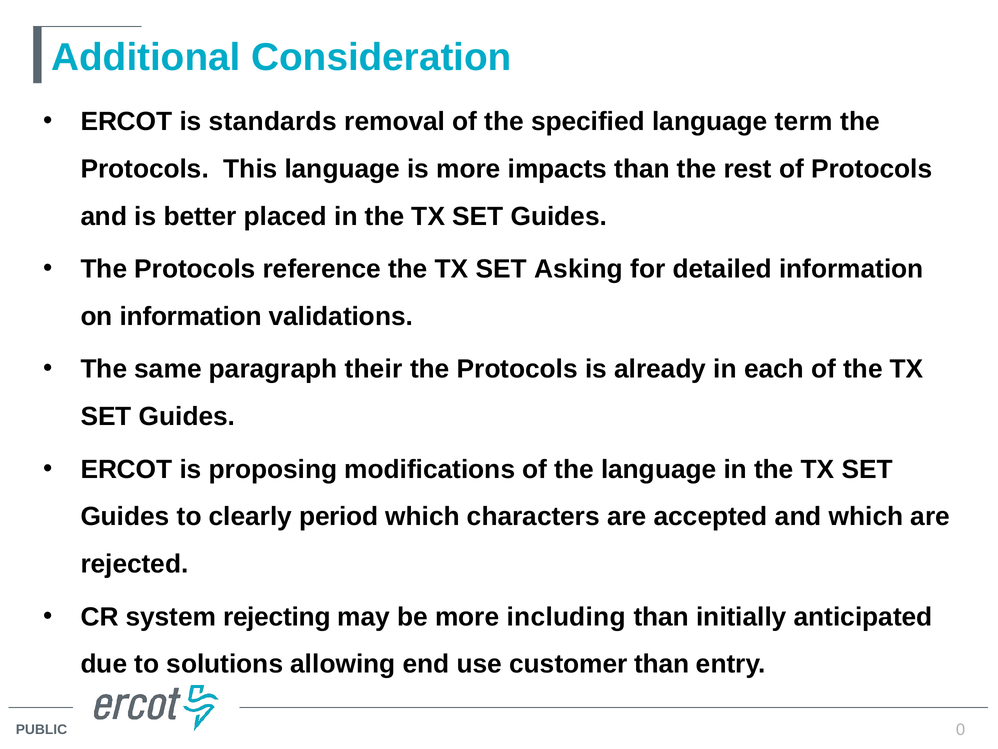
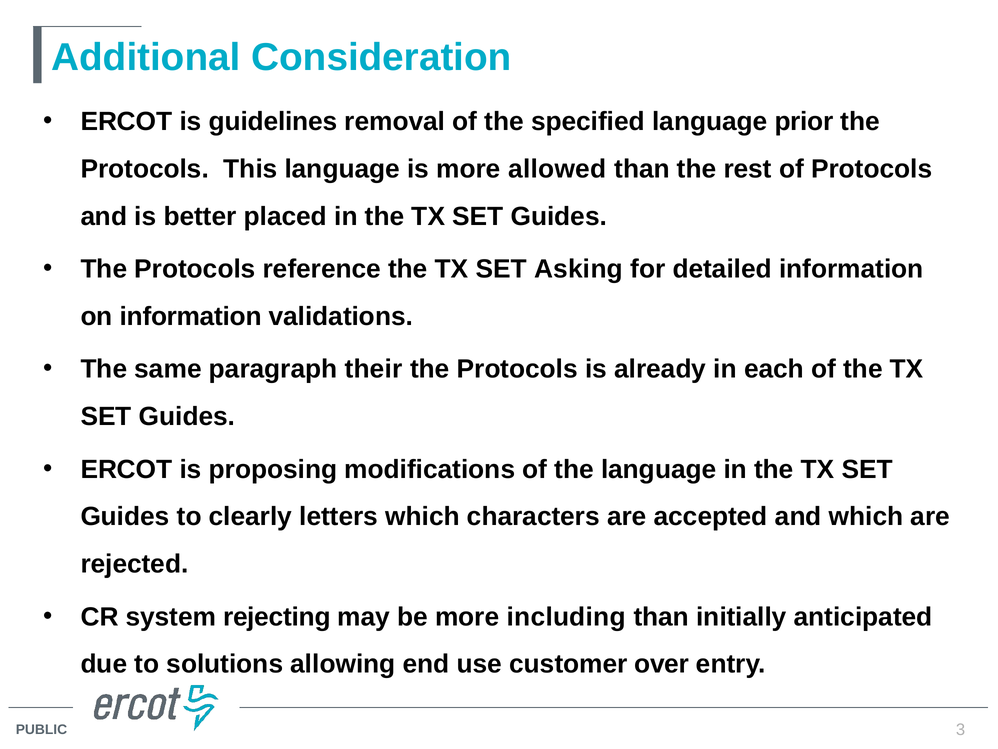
standards: standards -> guidelines
term: term -> prior
impacts: impacts -> allowed
period: period -> letters
customer than: than -> over
0: 0 -> 3
